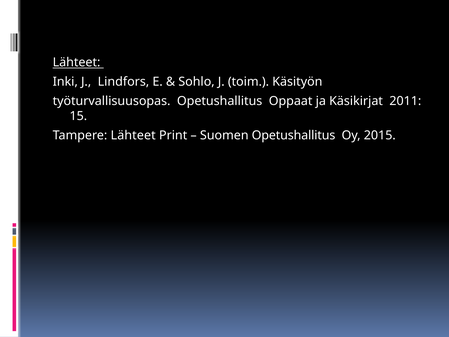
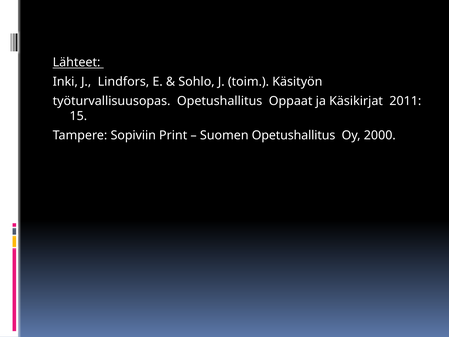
Tampere Lähteet: Lähteet -> Sopiviin
2015: 2015 -> 2000
